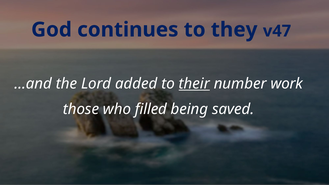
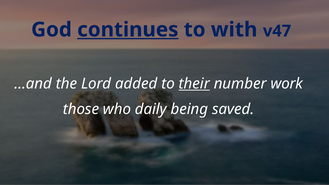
continues underline: none -> present
they: they -> with
filled: filled -> daily
